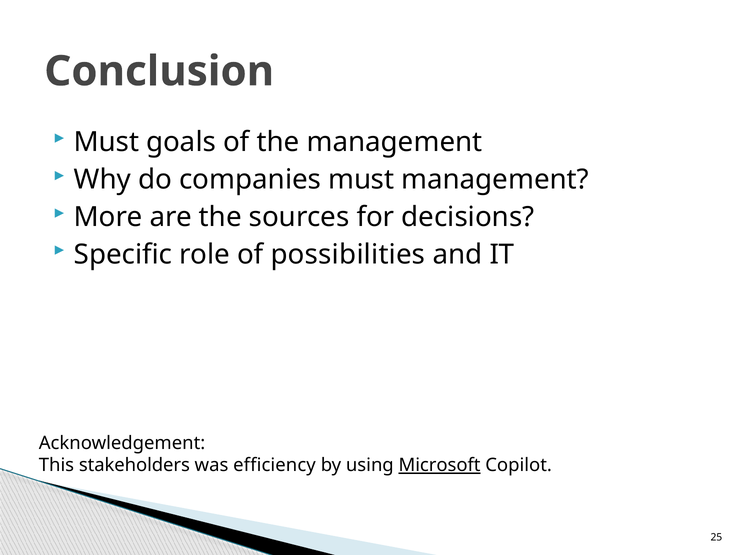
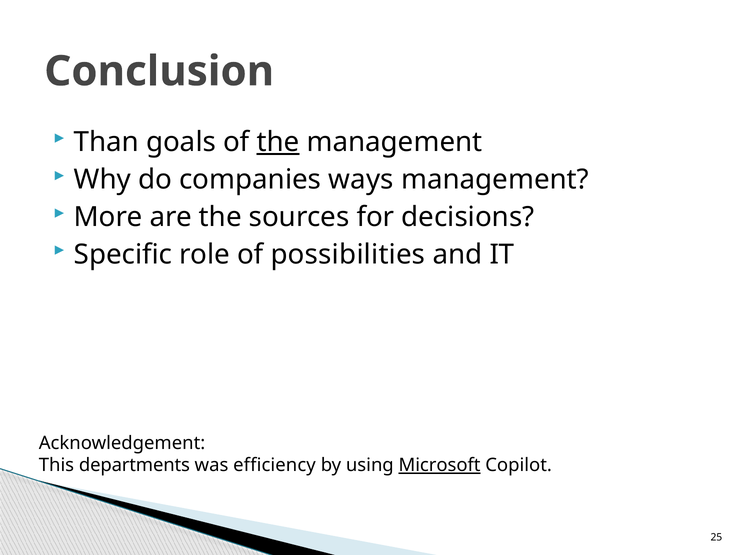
Must at (106, 142): Must -> Than
the at (278, 142) underline: none -> present
companies must: must -> ways
stakeholders: stakeholders -> departments
